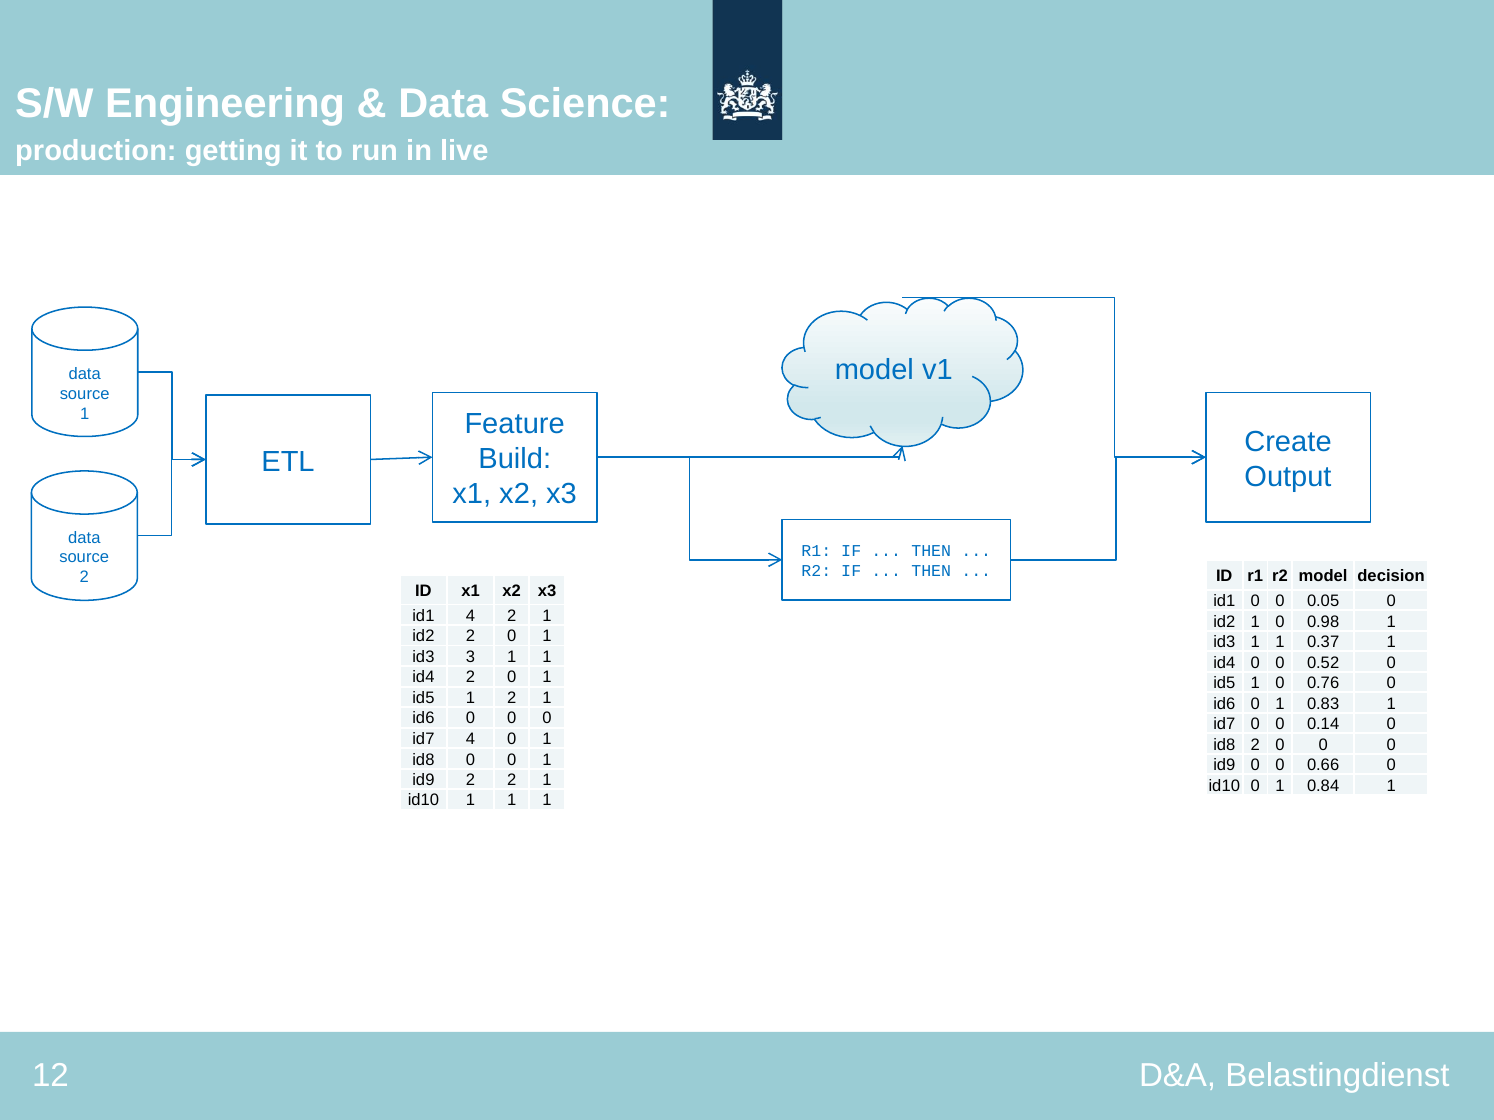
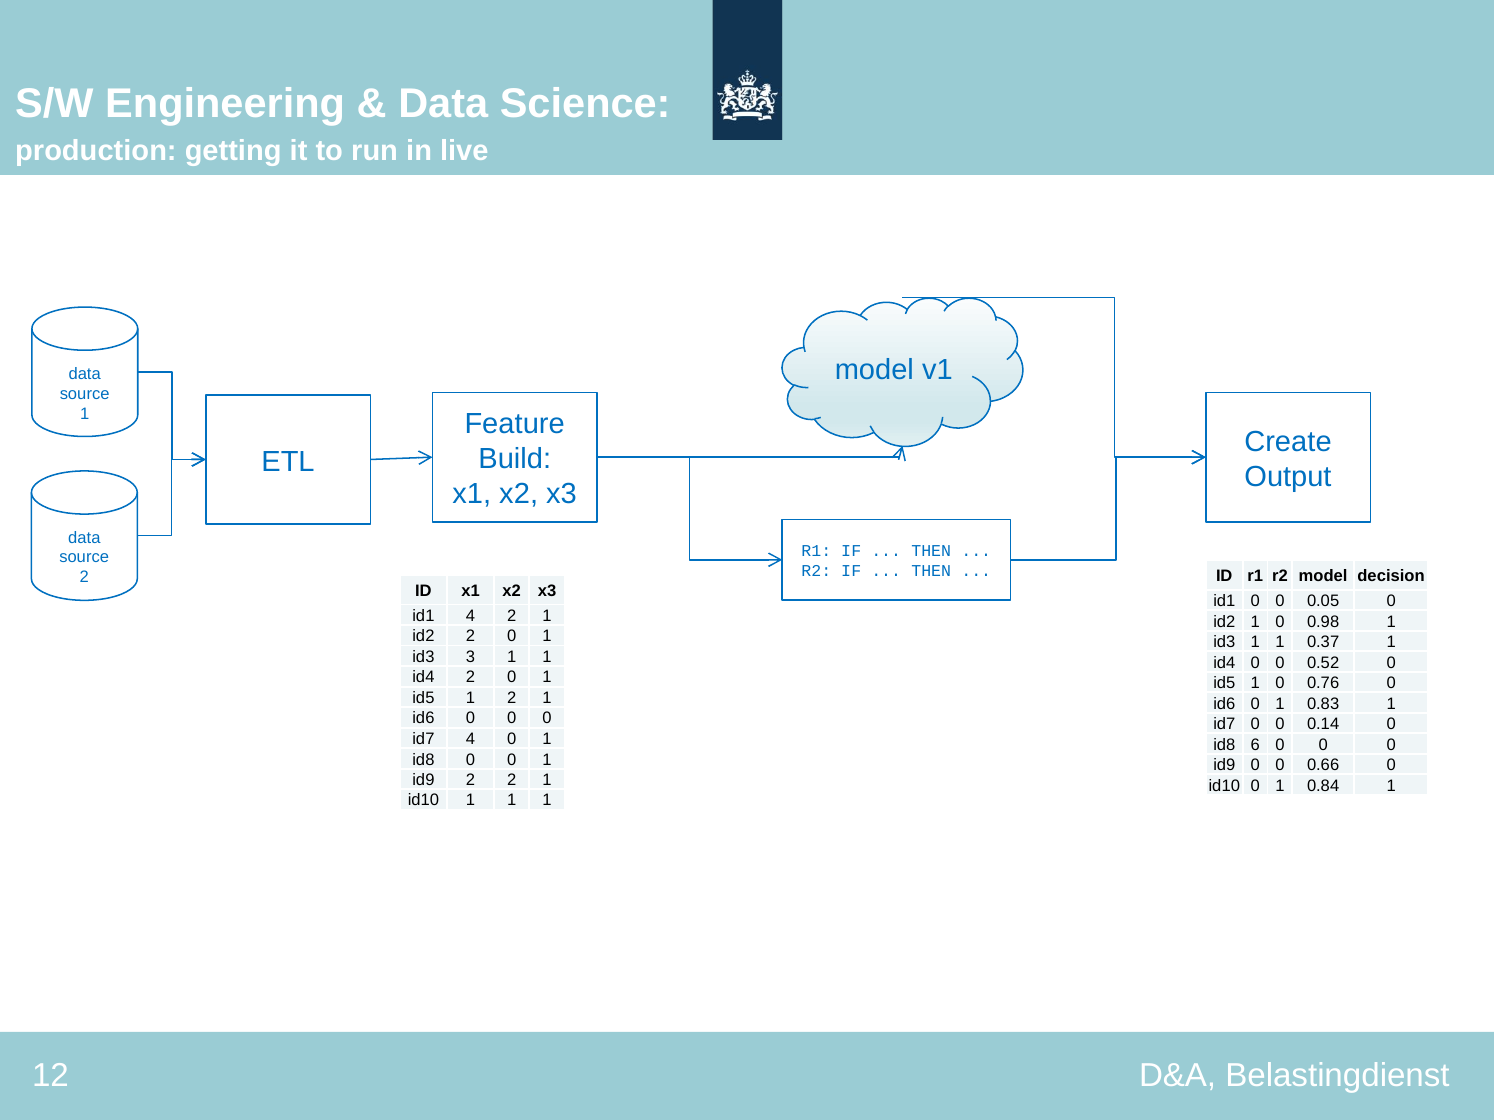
id8 2: 2 -> 6
